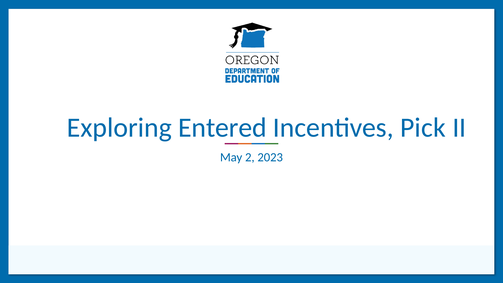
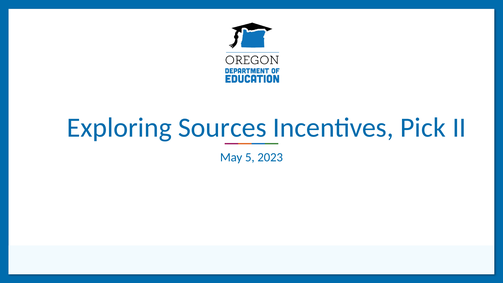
Entered: Entered -> Sources
2: 2 -> 5
